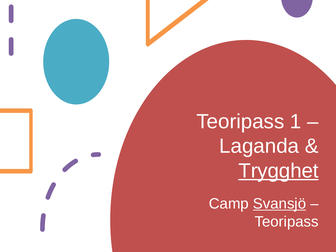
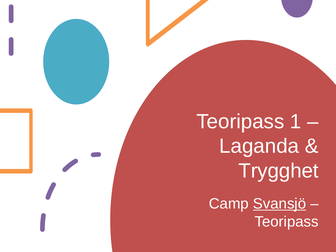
Trygghet underline: present -> none
